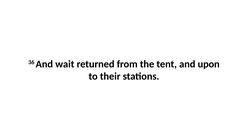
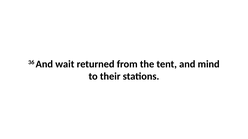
upon: upon -> mind
